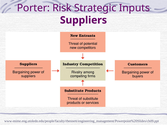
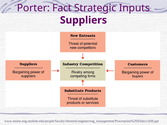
Risk: Risk -> Fact
